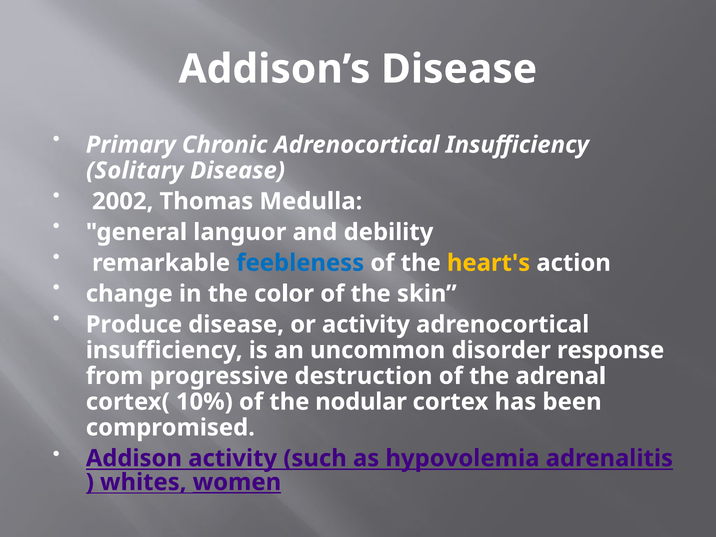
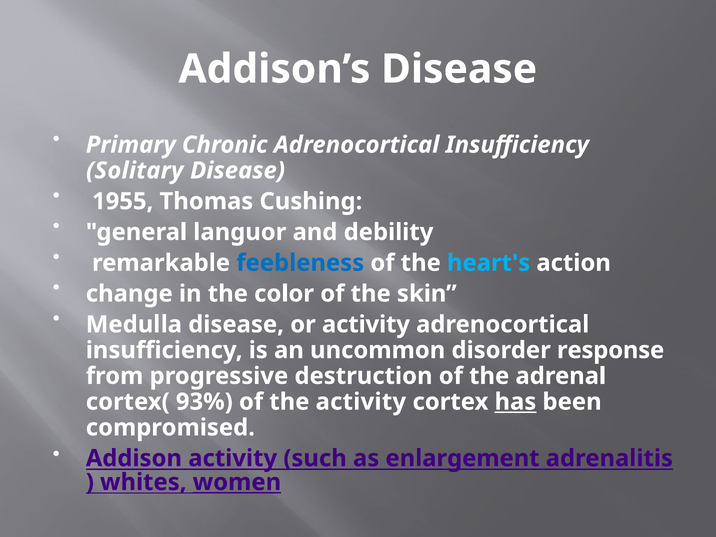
2002: 2002 -> 1955
Medulla: Medulla -> Cushing
heart's colour: yellow -> light blue
Produce: Produce -> Medulla
10%: 10% -> 93%
the nodular: nodular -> activity
has underline: none -> present
hypovolemia: hypovolemia -> enlargement
